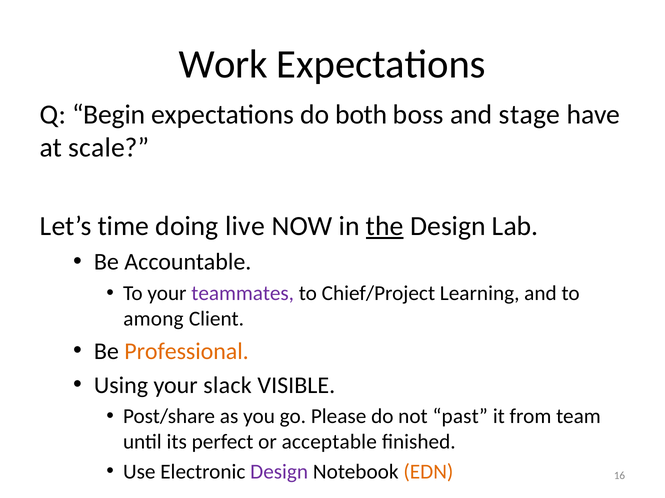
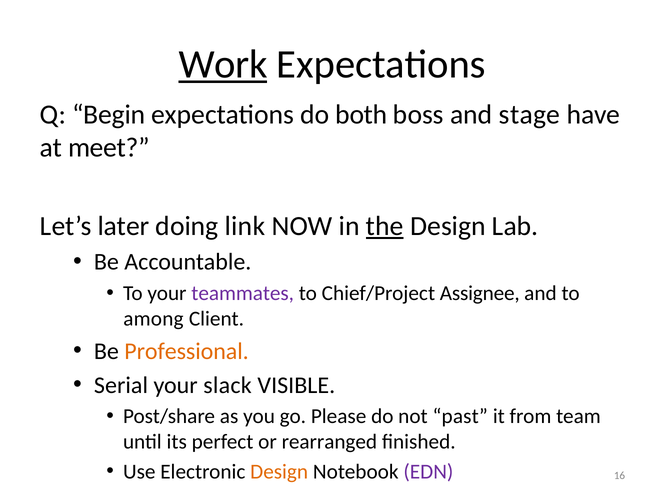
Work underline: none -> present
scale: scale -> meet
time: time -> later
live: live -> link
Learning: Learning -> Assignee
Using: Using -> Serial
acceptable: acceptable -> rearranged
Design at (279, 472) colour: purple -> orange
EDN colour: orange -> purple
